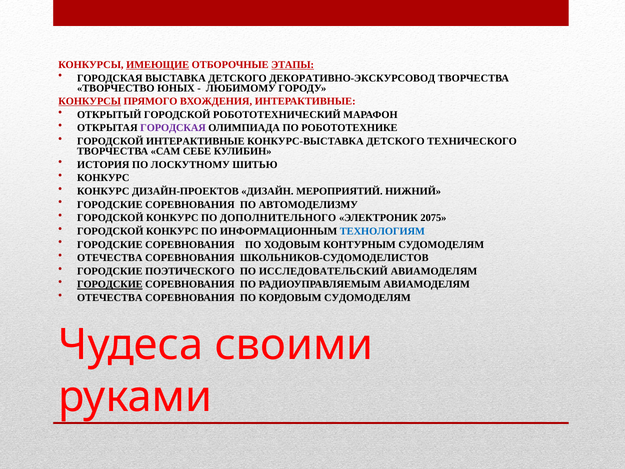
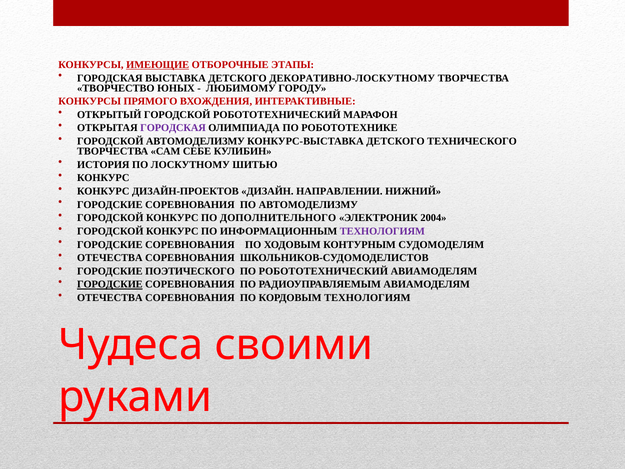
ЭТАПЫ underline: present -> none
ДЕКОРАТИВНО-ЭКСКУРСОВОД: ДЕКОРАТИВНО-ЭКСКУРСОВОД -> ДЕКОРАТИВНО-ЛОСКУТНОМУ
КОНКУРСЫ at (90, 101) underline: present -> none
ГОРОДСКОЙ ИНТЕРАКТИВНЫЕ: ИНТЕРАКТИВНЫЕ -> АВТОМОДЕЛИЗМУ
МЕРОПРИЯТИЙ: МЕРОПРИЯТИЙ -> НАПРАВЛЕНИИ
2075: 2075 -> 2004
ТЕХНОЛОГИЯМ at (382, 231) colour: blue -> purple
ПО ИССЛЕДОВАТЕЛЬСКИЙ: ИССЛЕДОВАТЕЛЬСКИЙ -> РОБОТОТЕХНИЧЕСКИЙ
КОРДОВЫМ СУДОМОДЕЛЯМ: СУДОМОДЕЛЯМ -> ТЕХНОЛОГИЯМ
